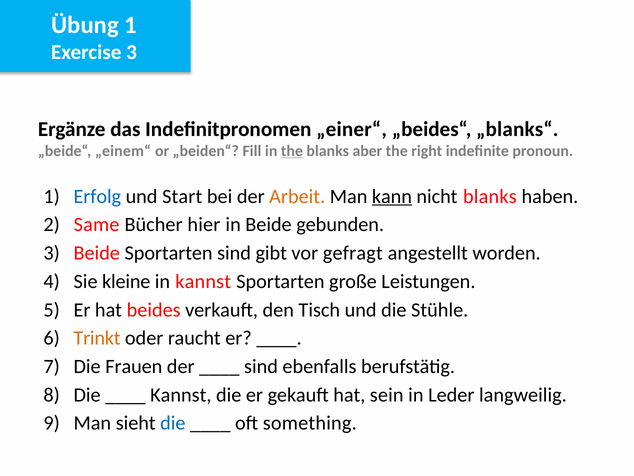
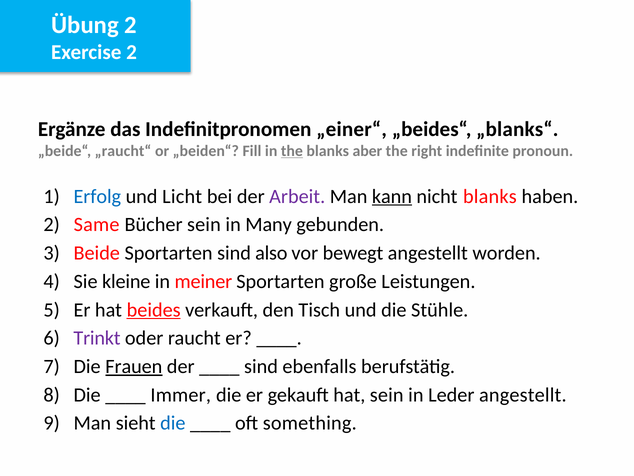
Übung 1: 1 -> 2
Exercise 3: 3 -> 2
„einem“: „einem“ -> „raucht“
Start: Start -> Licht
Arbeit colour: orange -> purple
Bücher hier: hier -> sein
in Beide: Beide -> Many
gibt: gibt -> also
gefragt: gefragt -> bewegt
in kannst: kannst -> meiner
beides underline: none -> present
Trinkt colour: orange -> purple
Frauen underline: none -> present
Kannst at (181, 394): Kannst -> Immer
Leder langweilig: langweilig -> angestellt
